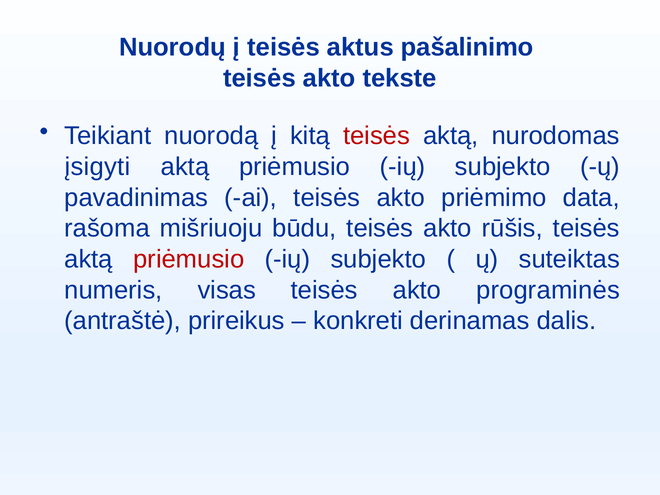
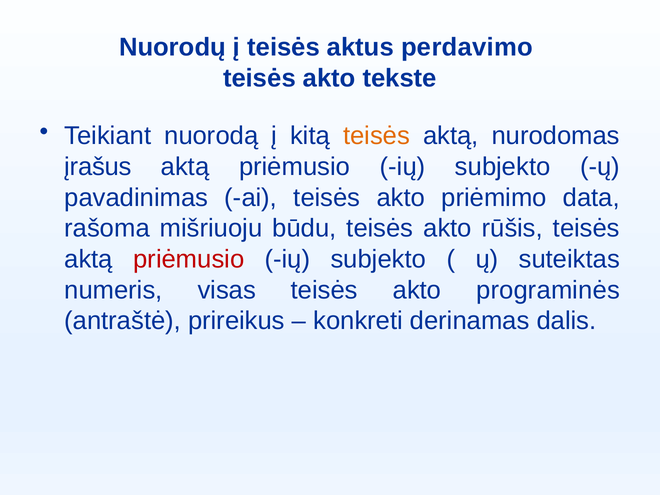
pašalinimo: pašalinimo -> perdavimo
teisės at (377, 136) colour: red -> orange
įsigyti: įsigyti -> įrašus
